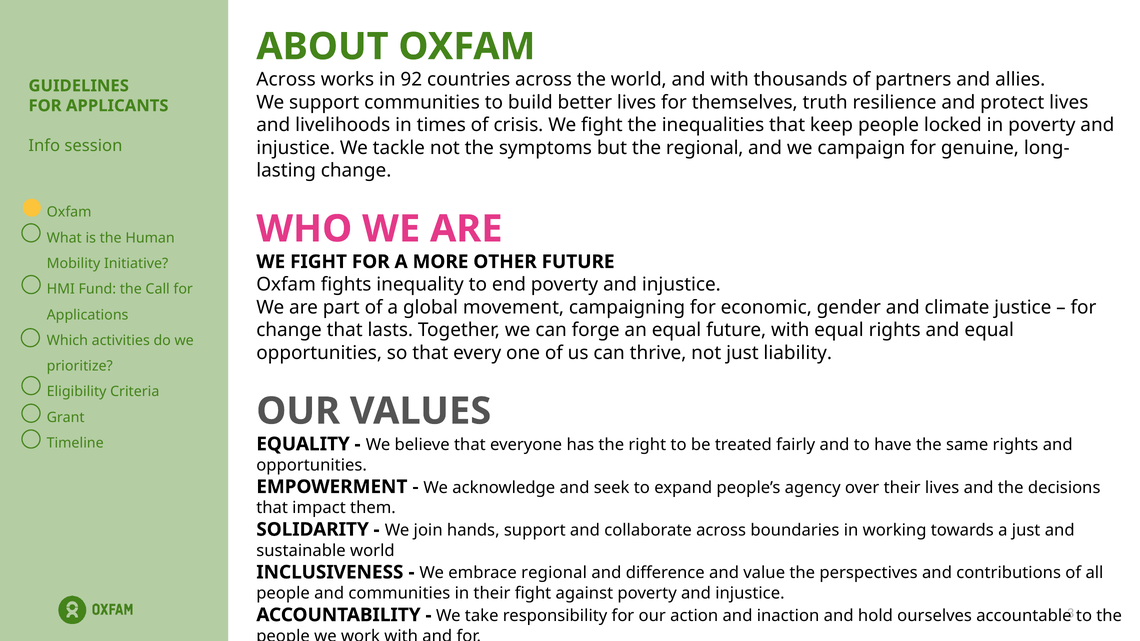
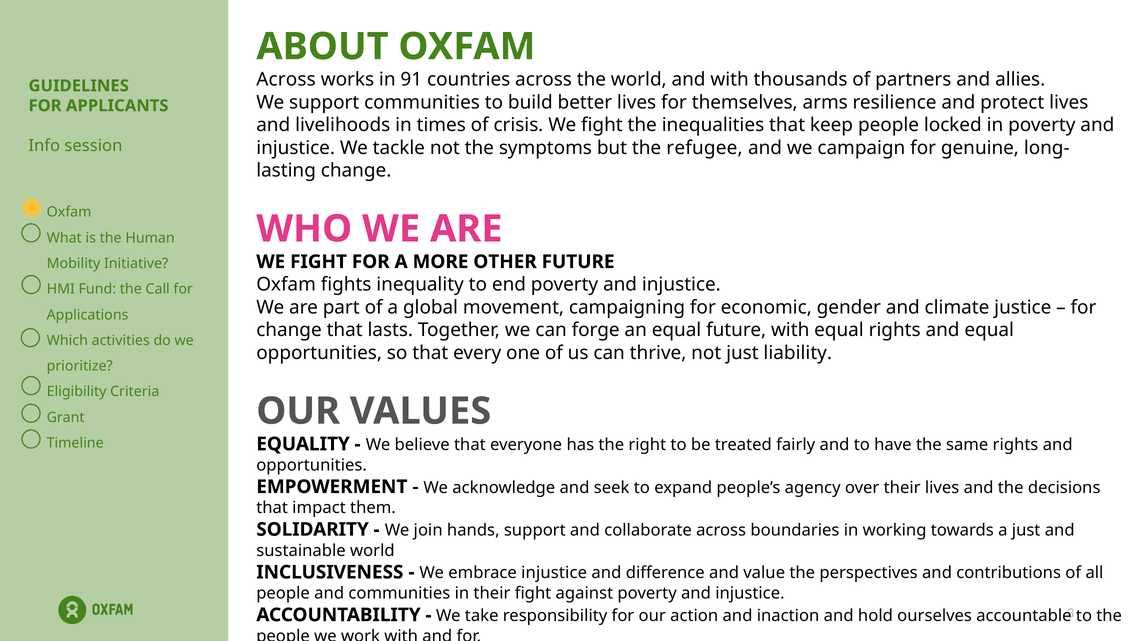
92: 92 -> 91
themselves truth: truth -> arms
the regional: regional -> refugee
embrace regional: regional -> injustice
